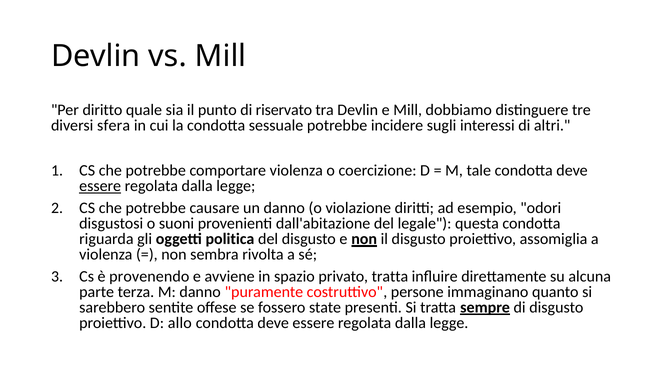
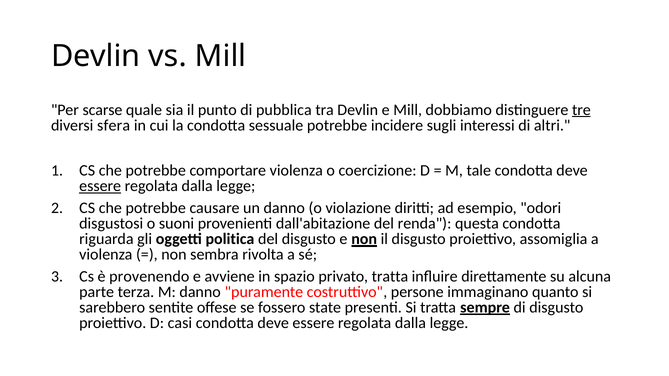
diritto: diritto -> scarse
riservato: riservato -> pubblica
tre underline: none -> present
legale: legale -> renda
allo: allo -> casi
